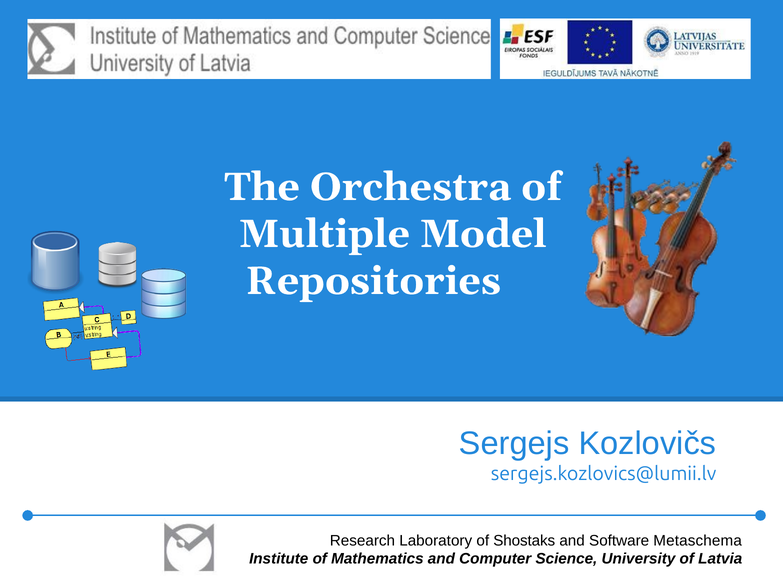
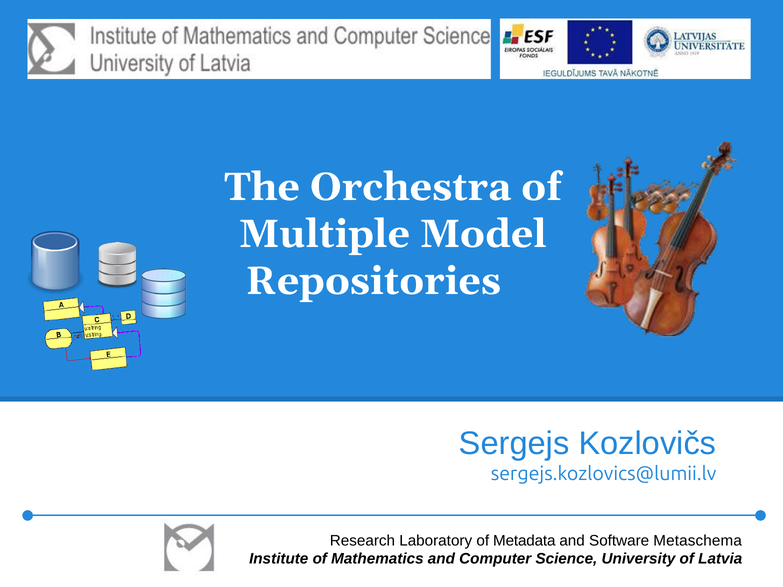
Shostaks: Shostaks -> Metadata
